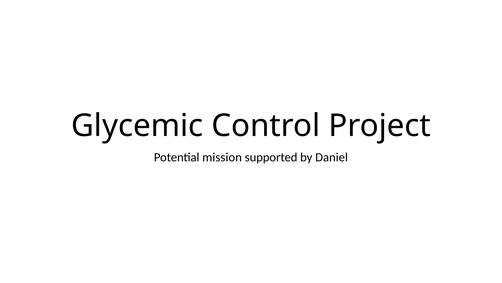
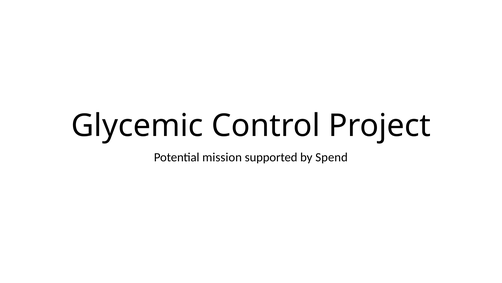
Daniel: Daniel -> Spend
